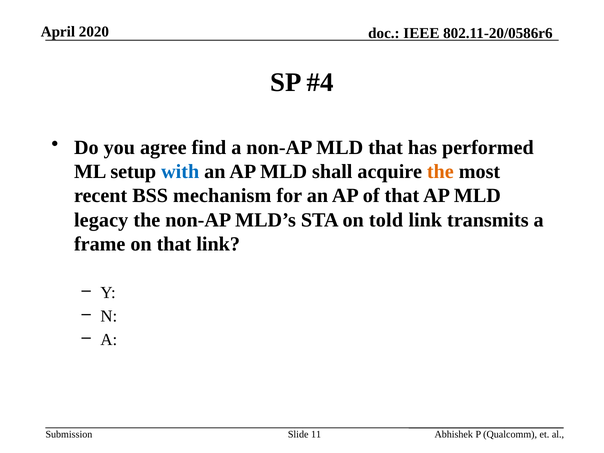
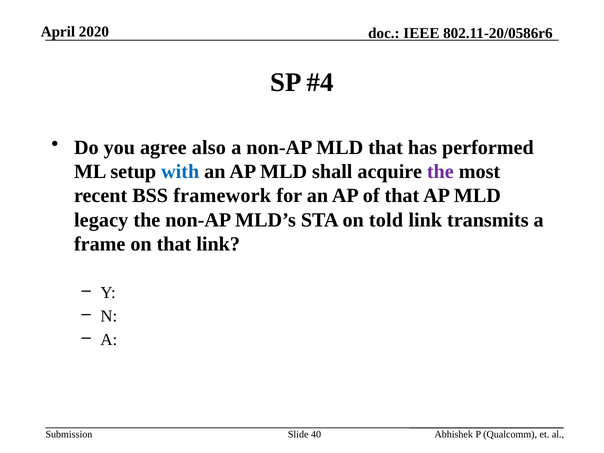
find: find -> also
the at (440, 172) colour: orange -> purple
mechanism: mechanism -> framework
11: 11 -> 40
